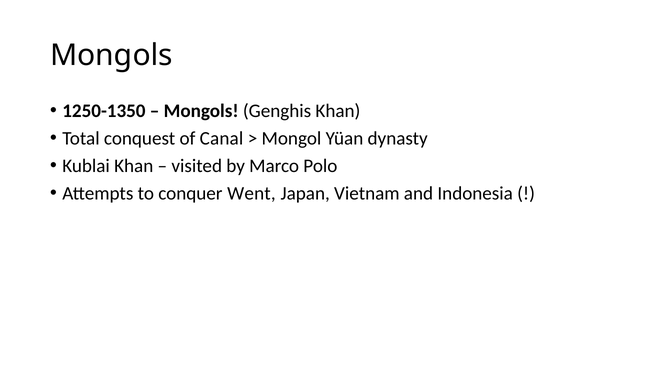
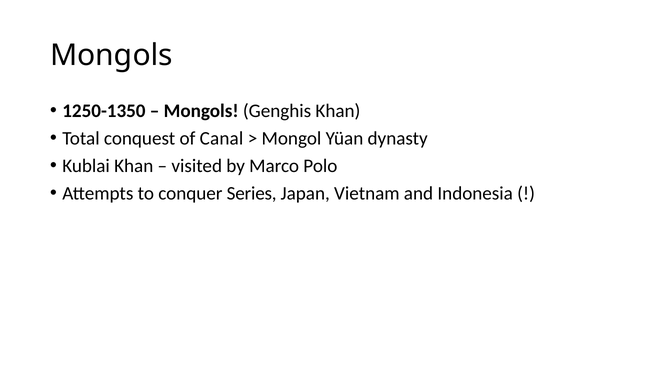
Went: Went -> Series
